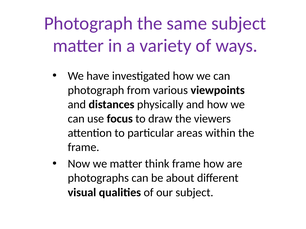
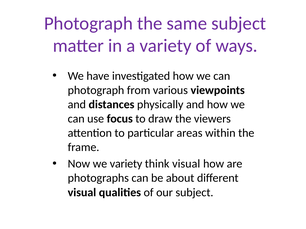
we matter: matter -> variety
think frame: frame -> visual
